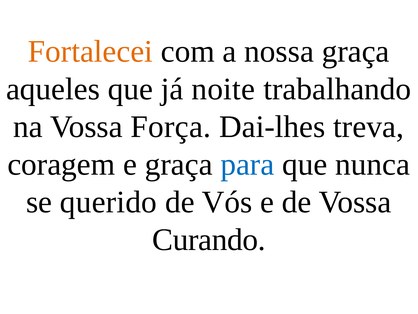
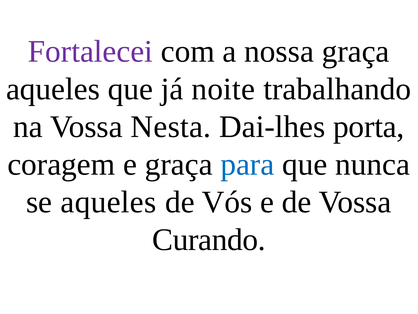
Fortalecei colour: orange -> purple
Força: Força -> Nesta
treva: treva -> porta
se querido: querido -> aqueles
